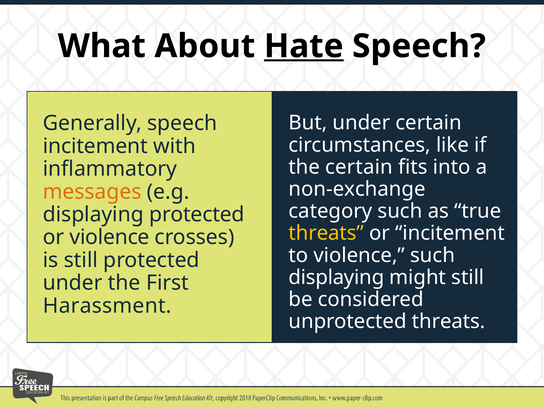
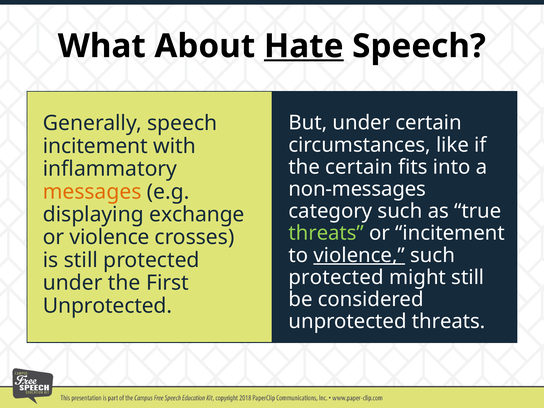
non-exchange: non-exchange -> non-messages
displaying protected: protected -> exchange
threats at (326, 233) colour: yellow -> light green
violence at (359, 255) underline: none -> present
displaying at (336, 277): displaying -> protected
Harassment at (107, 306): Harassment -> Unprotected
